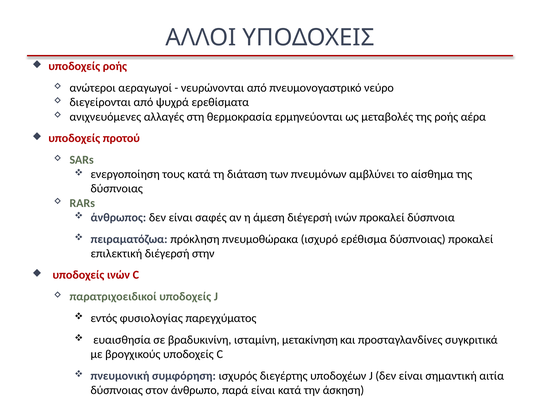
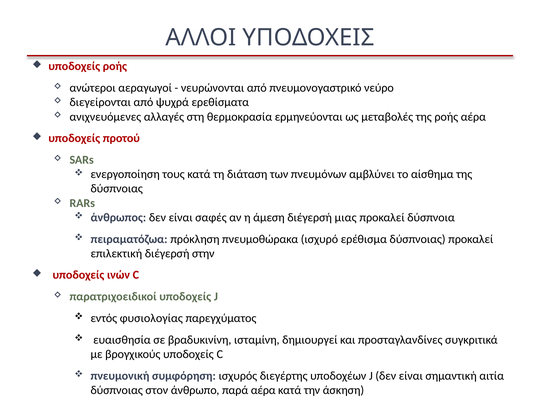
διέγερσή ινών: ινών -> μιας
μετακίνηση: μετακίνηση -> δημιουργεί
παρά είναι: είναι -> αέρα
